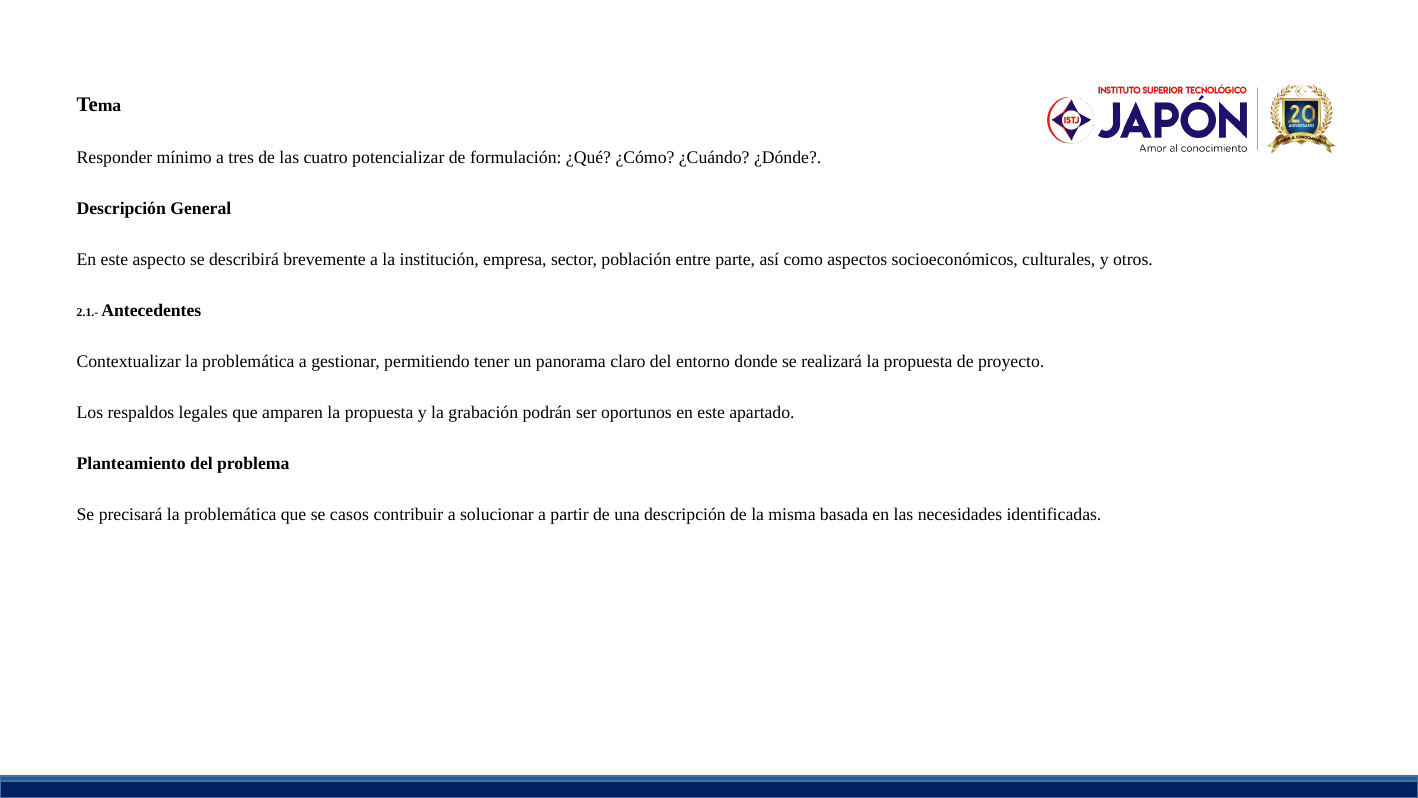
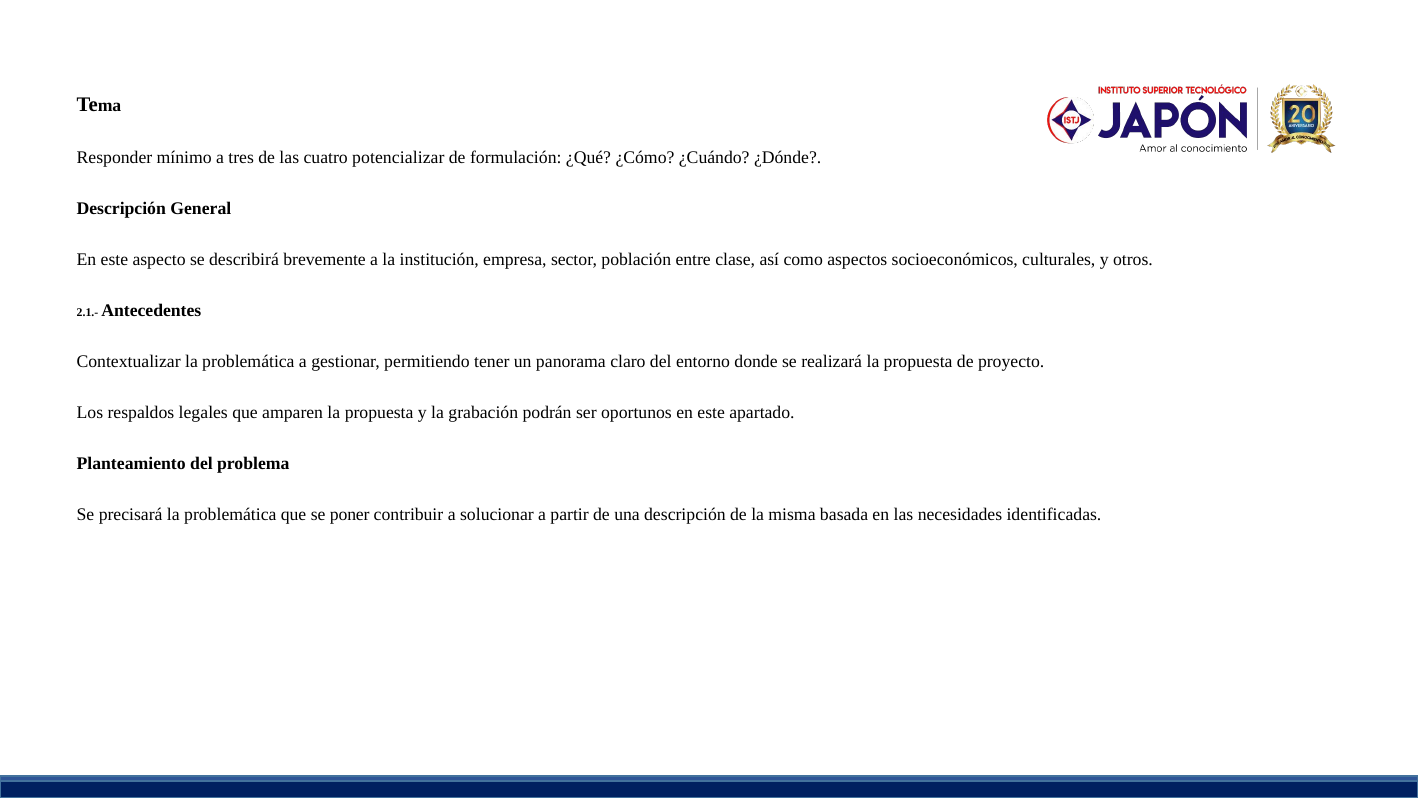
parte: parte -> clase
casos: casos -> poner
